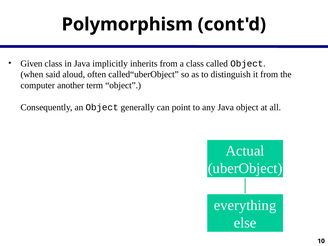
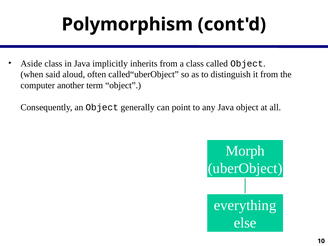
Given: Given -> Aside
Actual: Actual -> Morph
